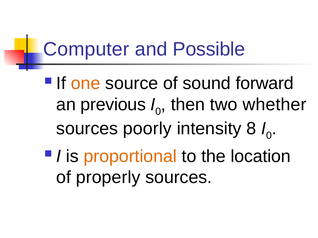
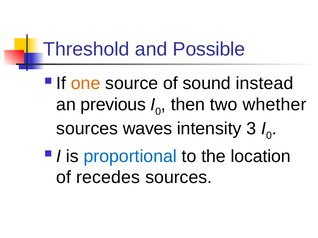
Computer: Computer -> Threshold
forward: forward -> instead
poorly: poorly -> waves
8: 8 -> 3
proportional colour: orange -> blue
properly: properly -> recedes
